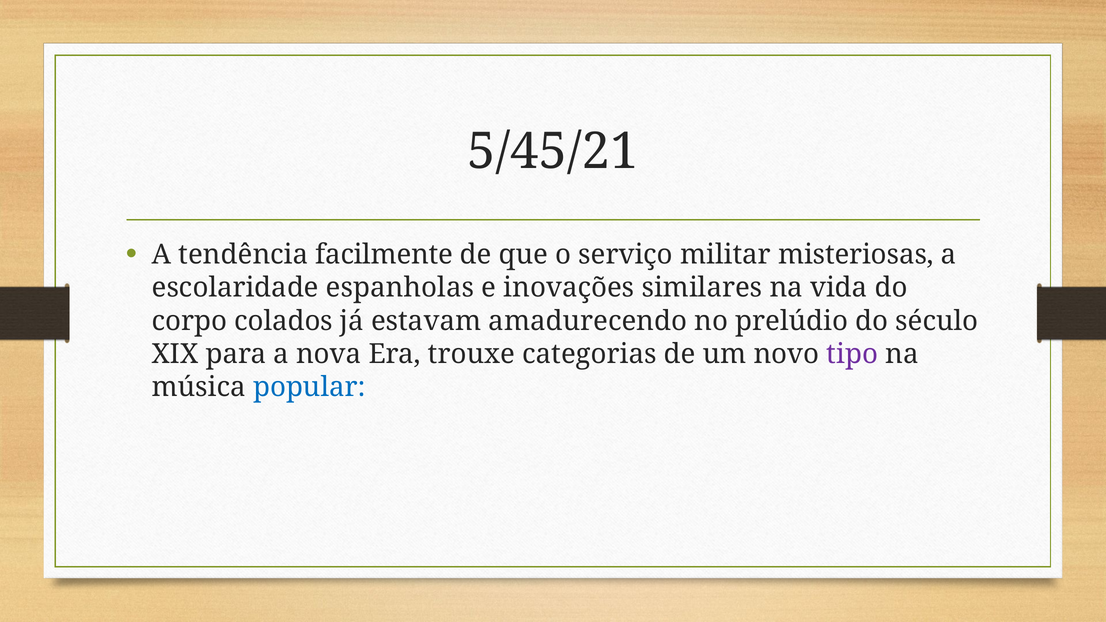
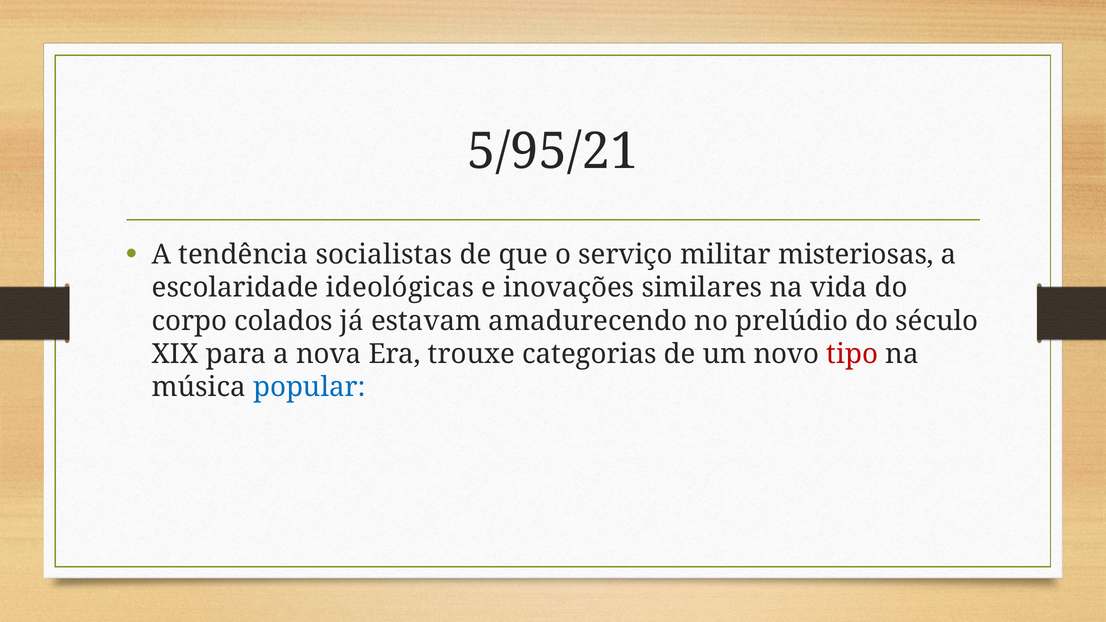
5/45/21: 5/45/21 -> 5/95/21
facilmente: facilmente -> socialistas
espanholas: espanholas -> ideológicas
tipo colour: purple -> red
